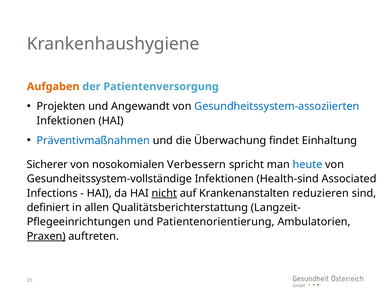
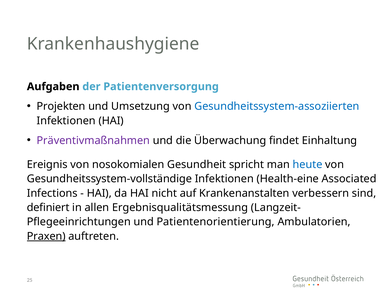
Aufgaben colour: orange -> black
Angewandt: Angewandt -> Umsetzung
Präventivmaßnahmen colour: blue -> purple
Sicherer: Sicherer -> Ereignis
Verbessern: Verbessern -> Gesundheit
Health-sind: Health-sind -> Health-eine
nicht underline: present -> none
reduzieren: reduzieren -> verbessern
Qualitätsberichterstattung: Qualitätsberichterstattung -> Ergebnisqualitätsmessung
